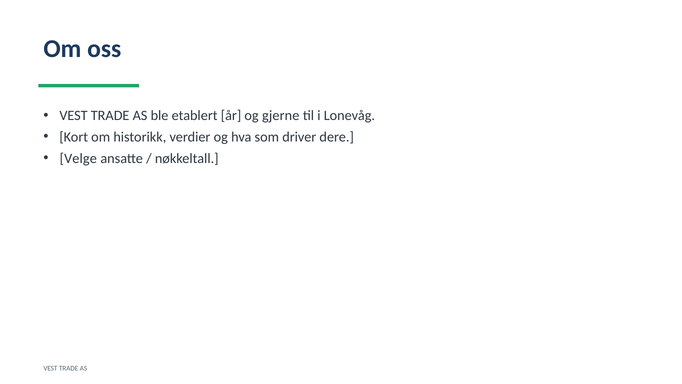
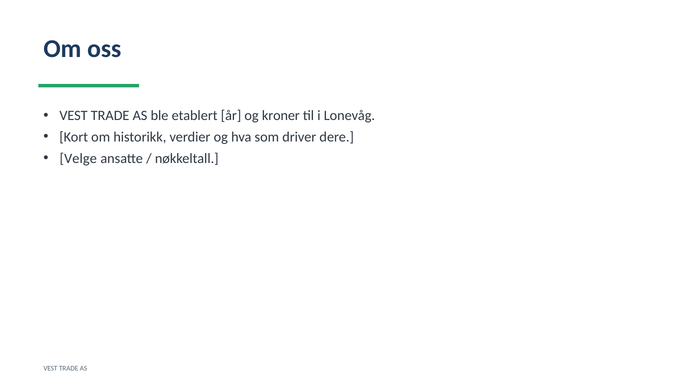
gjerne: gjerne -> kroner
